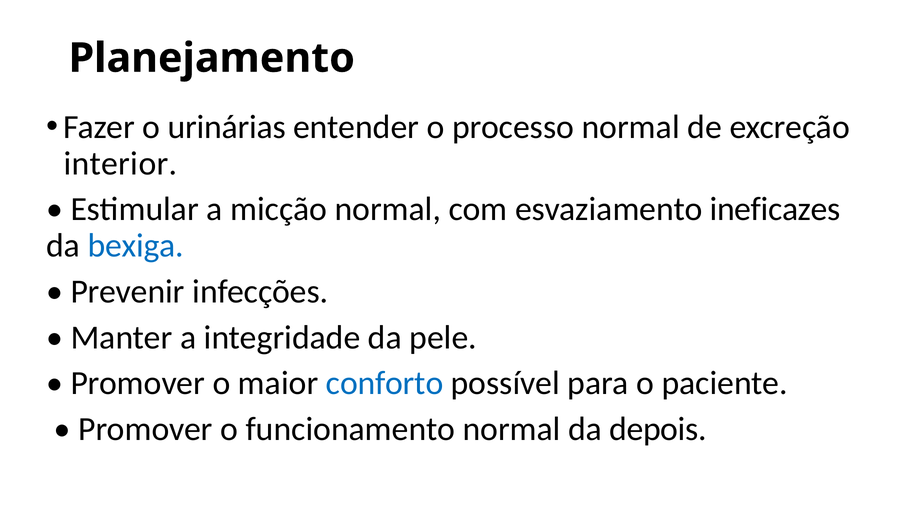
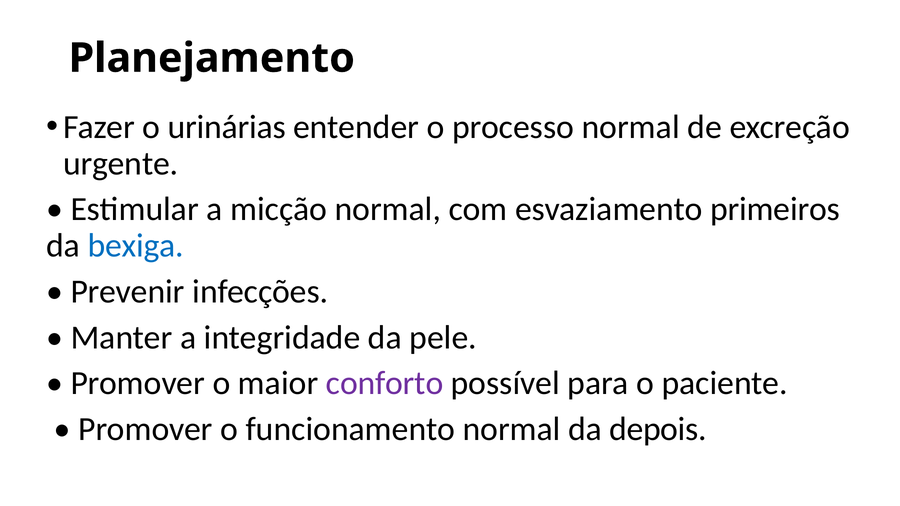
interior: interior -> urgente
ineficazes: ineficazes -> primeiros
conforto colour: blue -> purple
